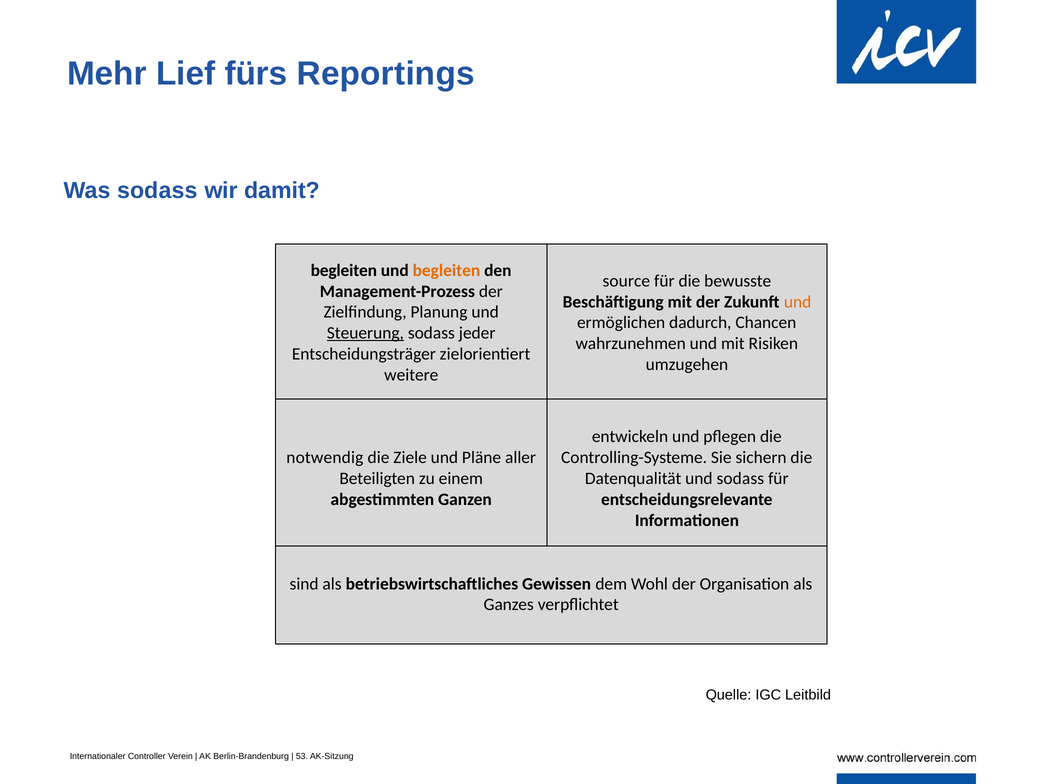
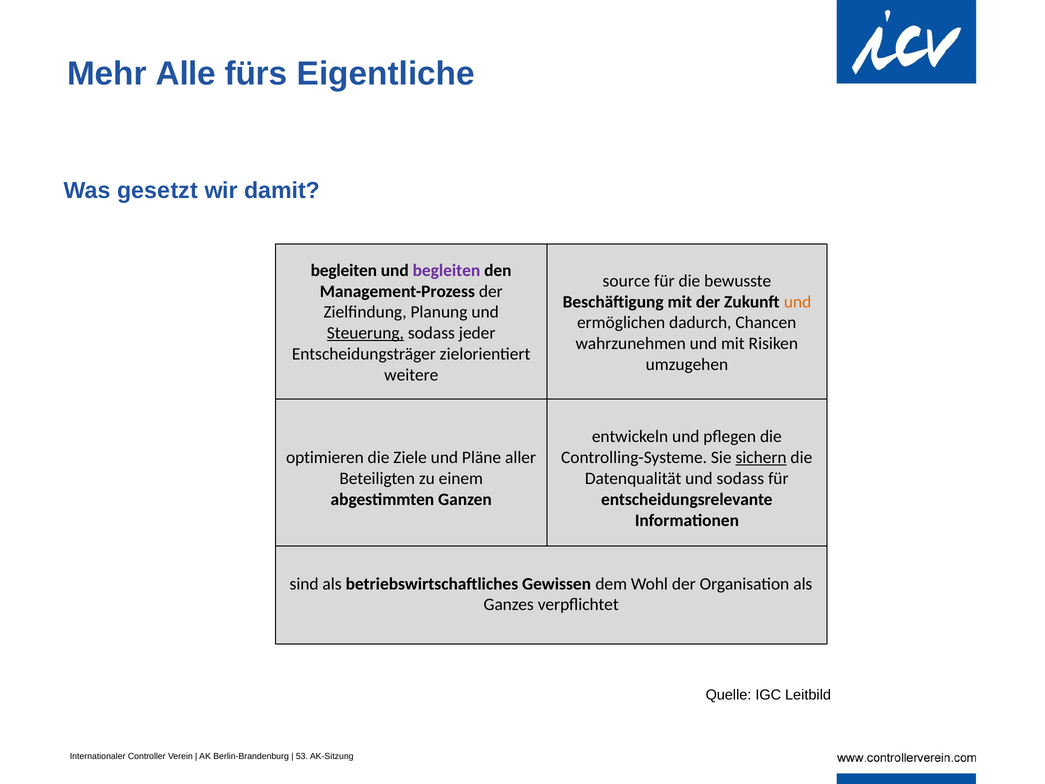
Lief: Lief -> Alle
Reportings: Reportings -> Eigentliche
Was sodass: sodass -> gesetzt
begleiten at (446, 270) colour: orange -> purple
notwendig: notwendig -> optimieren
sichern underline: none -> present
